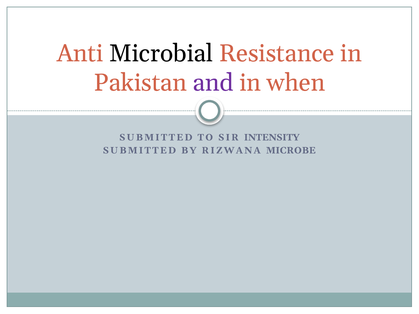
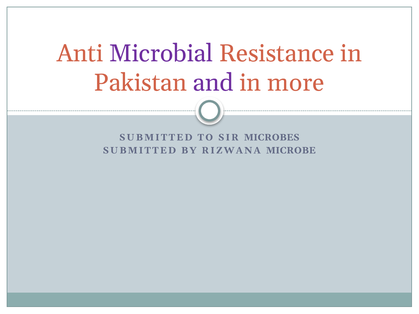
Microbial colour: black -> purple
when: when -> more
INTENSITY: INTENSITY -> MICROBES
